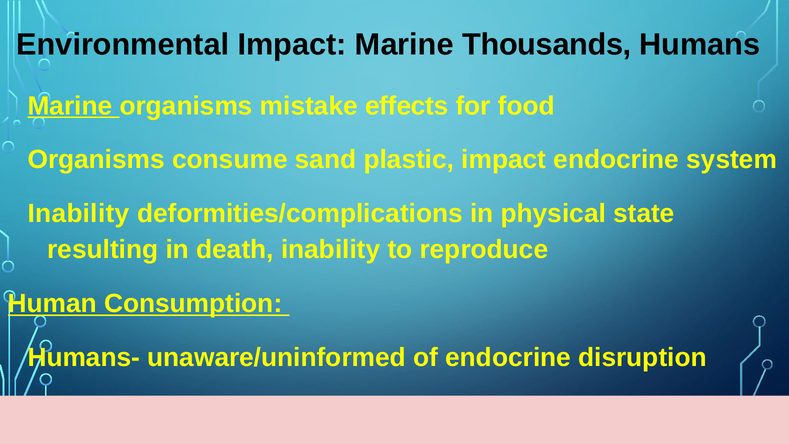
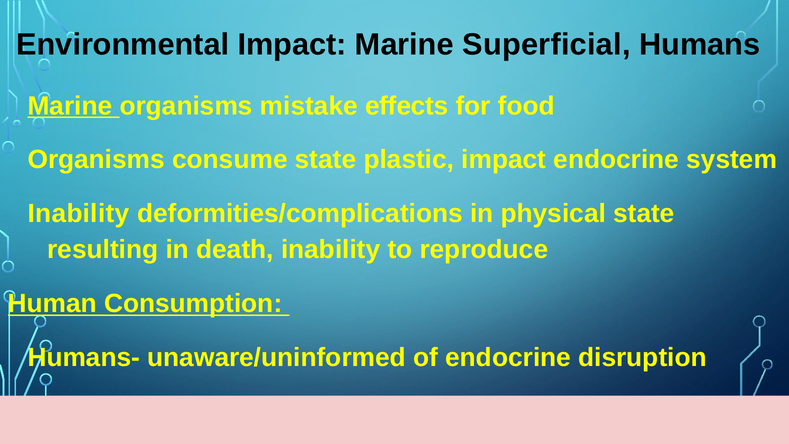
Thousands: Thousands -> Superficial
consume sand: sand -> state
